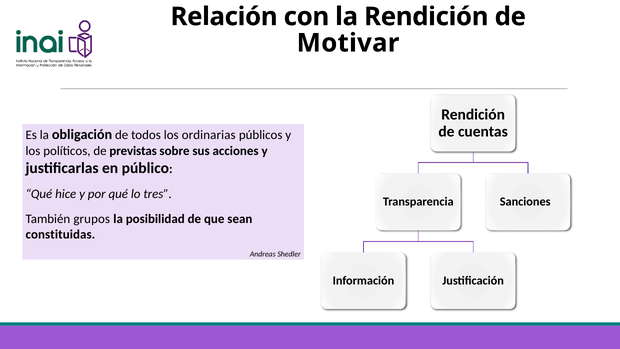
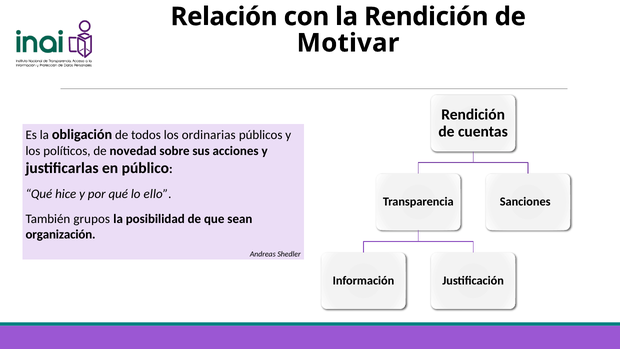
previstas: previstas -> novedad
tres: tres -> ello
constituidas: constituidas -> organización
